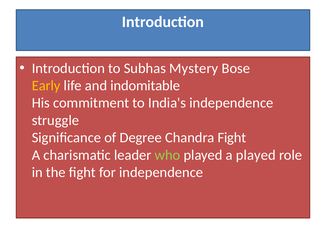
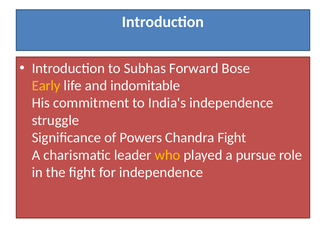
Mystery: Mystery -> Forward
Degree: Degree -> Powers
who colour: light green -> yellow
a played: played -> pursue
